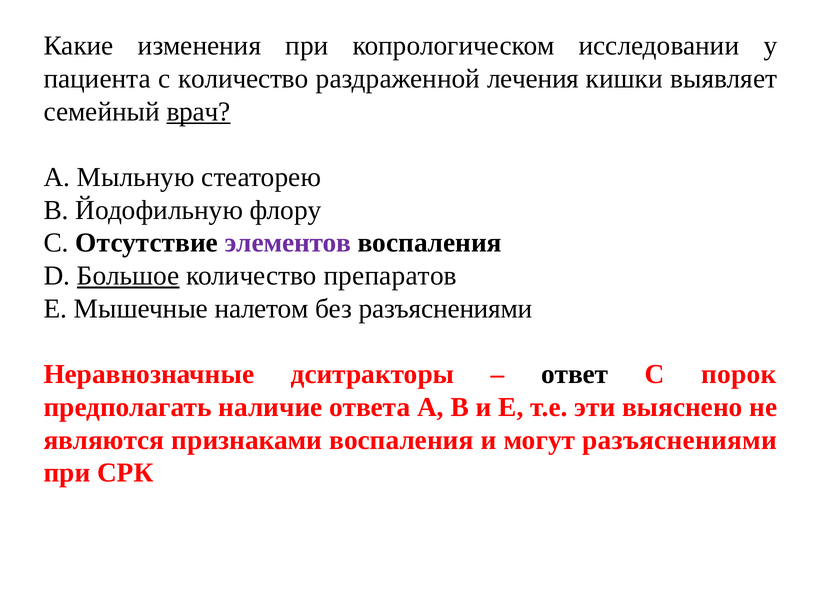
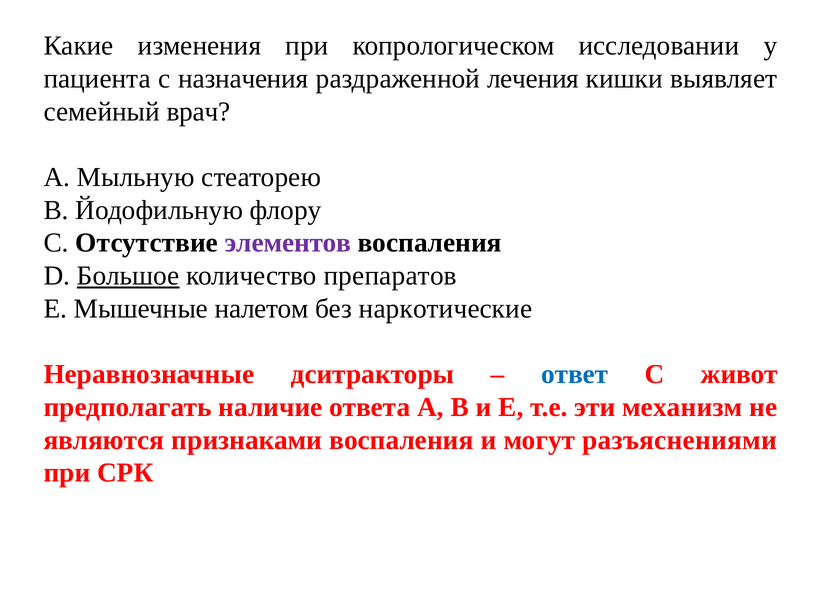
с количество: количество -> назначения
врач underline: present -> none
без разъяснениями: разъяснениями -> наркотические
ответ colour: black -> blue
порок: порок -> живот
выяснено: выяснено -> механизм
